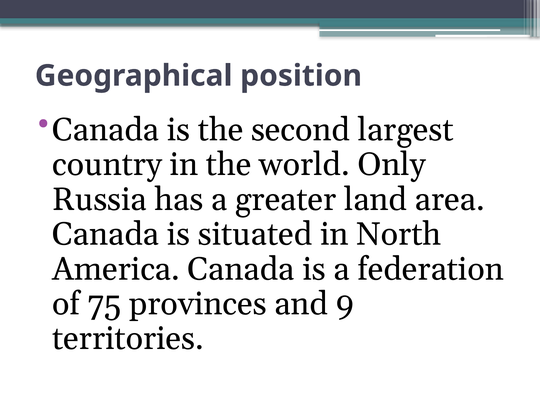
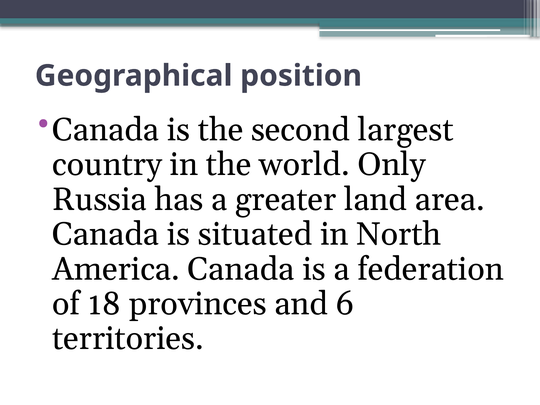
75: 75 -> 18
9: 9 -> 6
